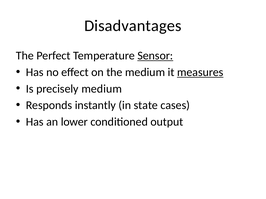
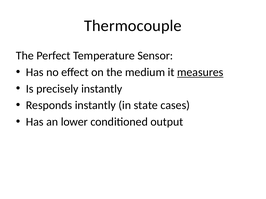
Disadvantages: Disadvantages -> Thermocouple
Sensor underline: present -> none
precisely medium: medium -> instantly
